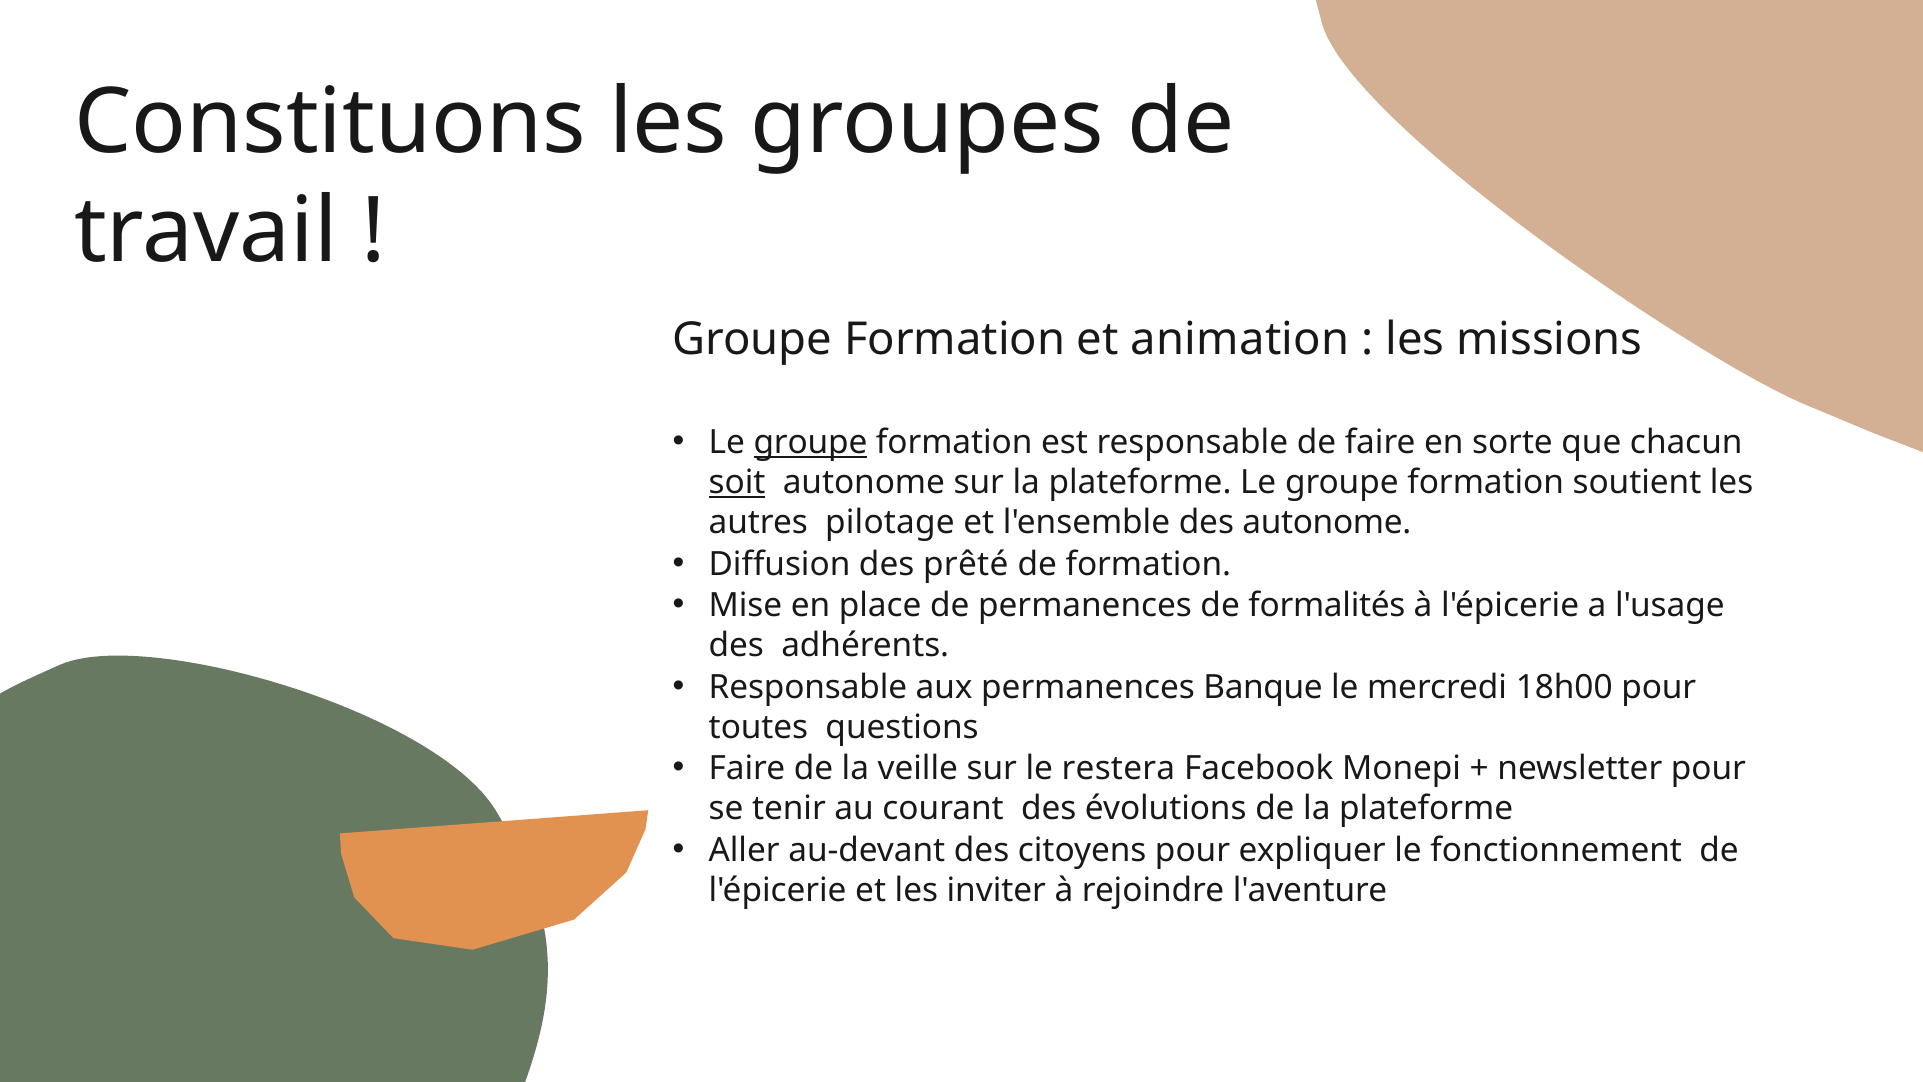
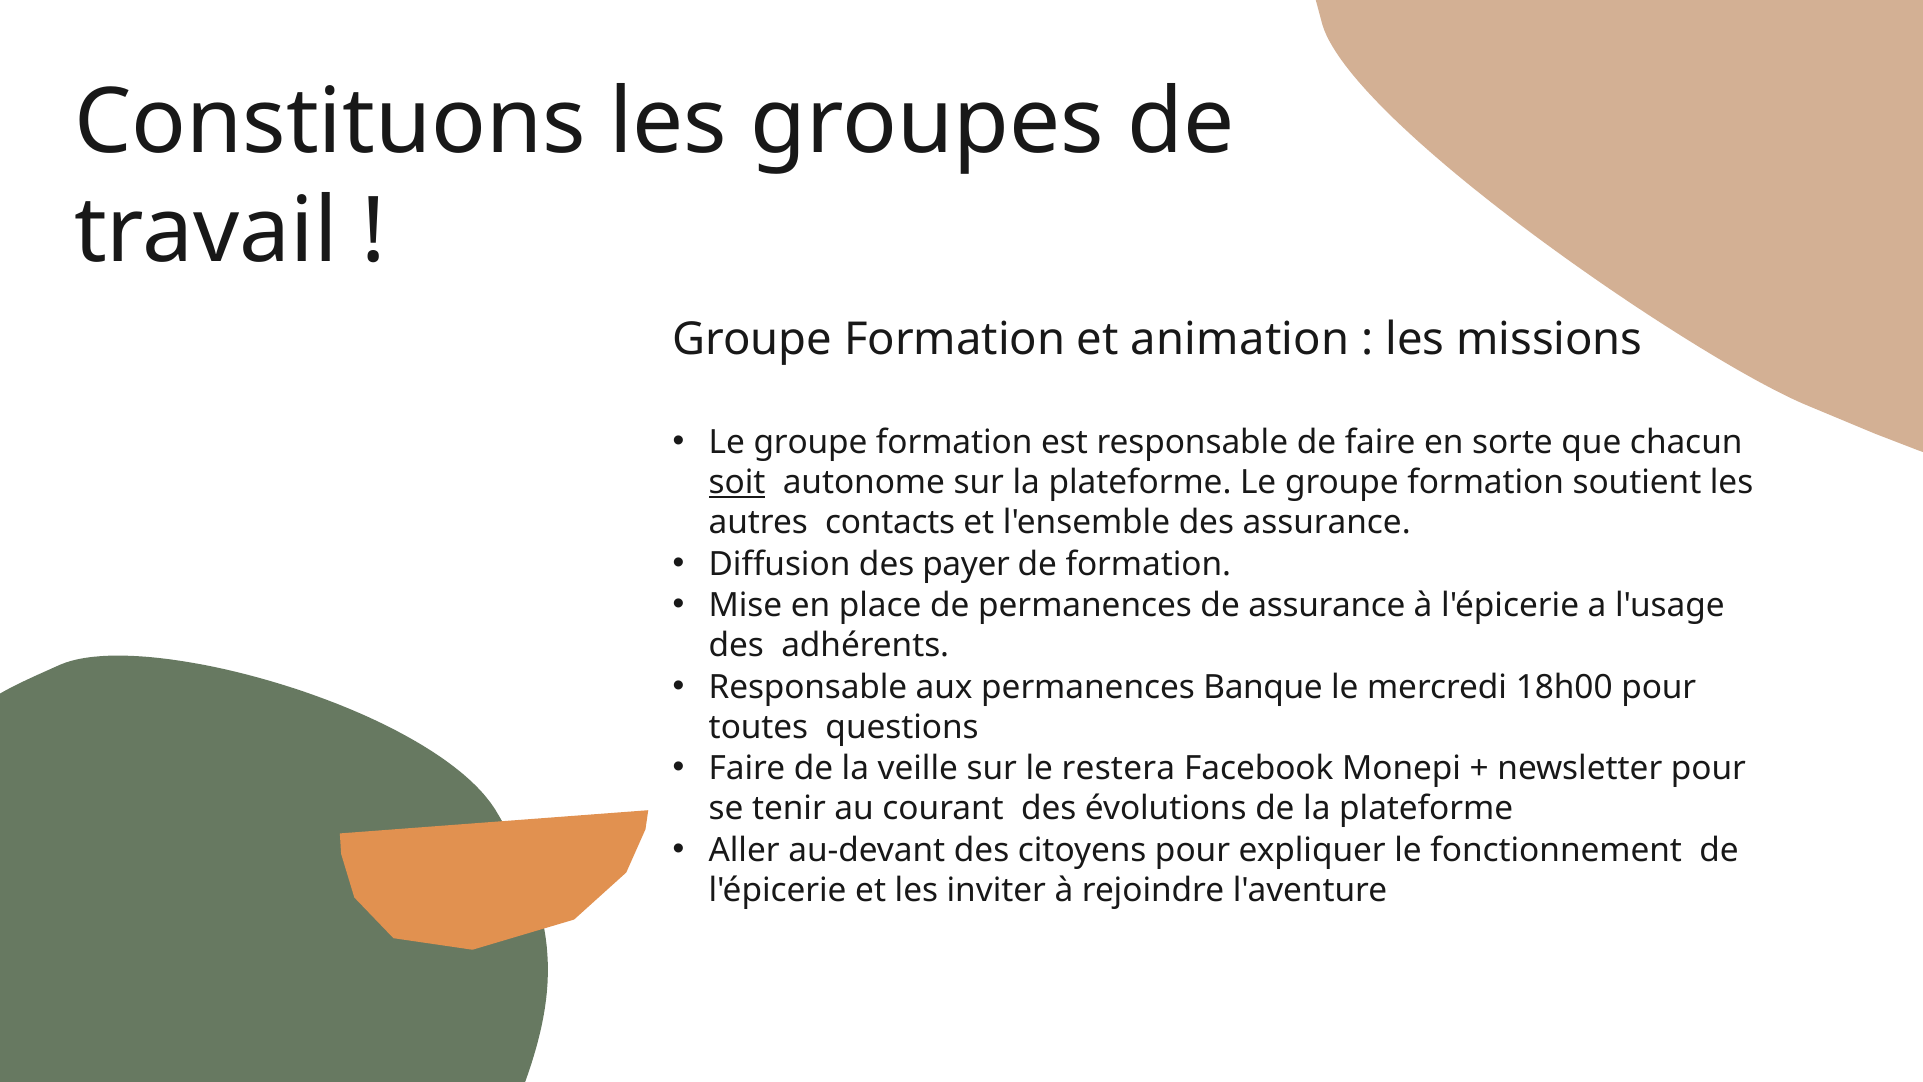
groupe at (810, 443) underline: present -> none
pilotage: pilotage -> contacts
des autonome: autonome -> assurance
prêté: prêté -> payer
de formalités: formalités -> assurance
